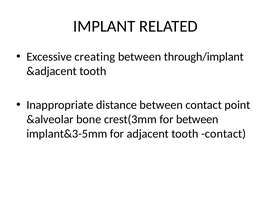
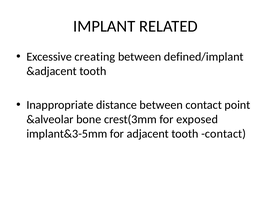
through/implant: through/implant -> defined/implant
for between: between -> exposed
